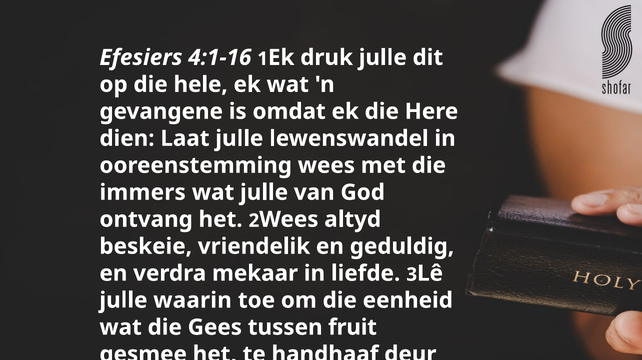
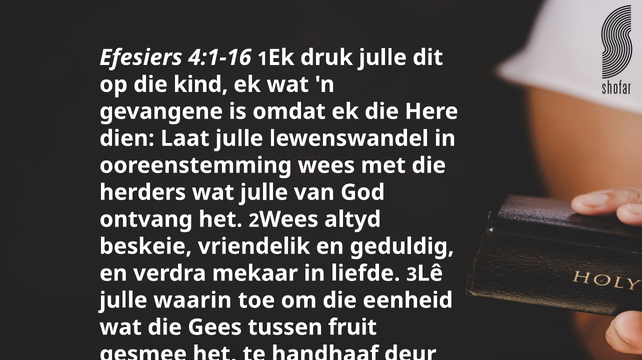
hele: hele -> kind
immers: immers -> herders
